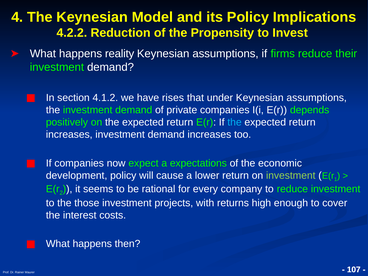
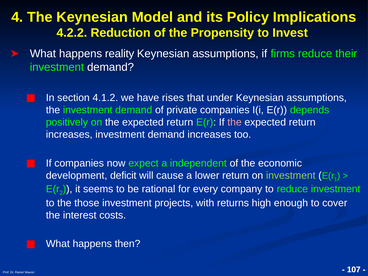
the at (235, 122) colour: light blue -> pink
expectations: expectations -> independent
development policy: policy -> deficit
